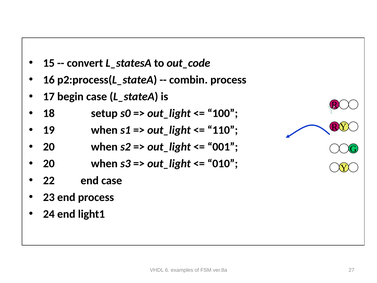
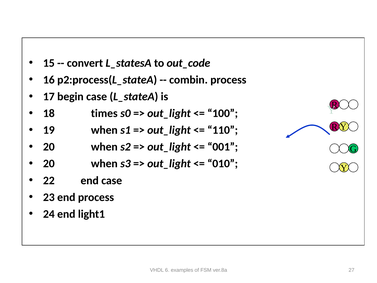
setup: setup -> times
